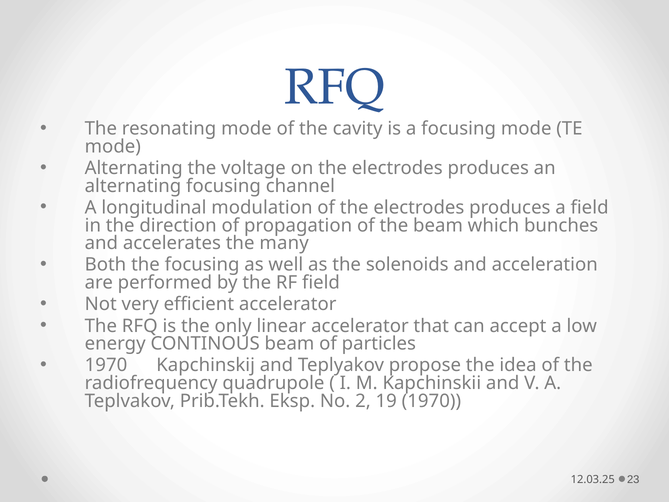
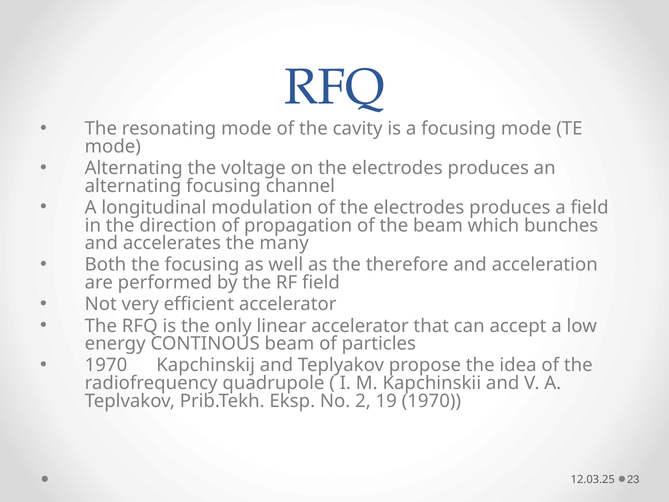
solenoids: solenoids -> therefore
